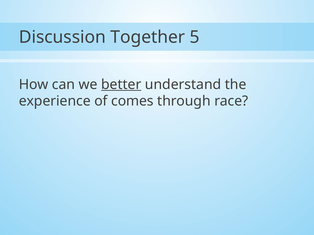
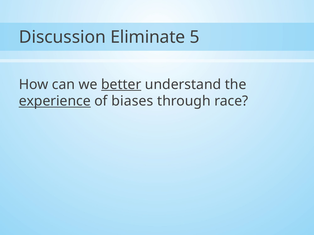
Together: Together -> Eliminate
experience underline: none -> present
comes: comes -> biases
